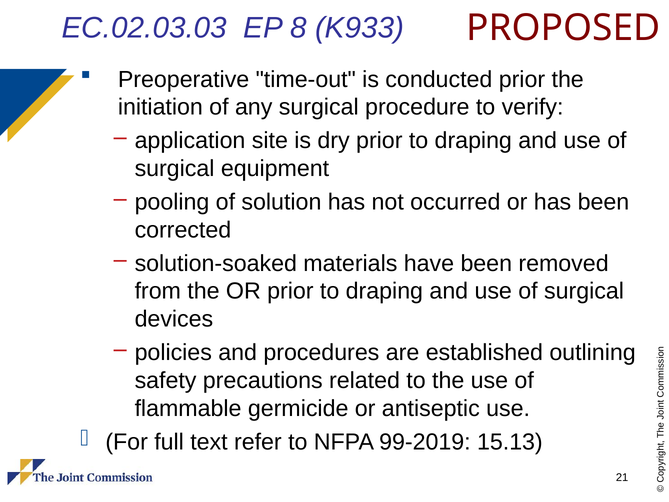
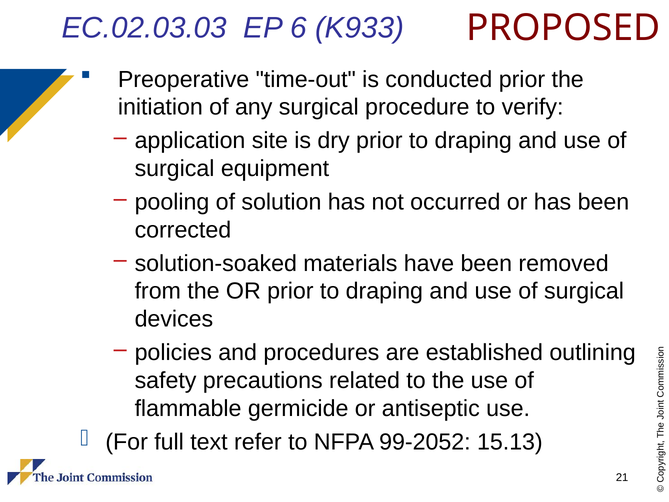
8: 8 -> 6
99-2019: 99-2019 -> 99-2052
